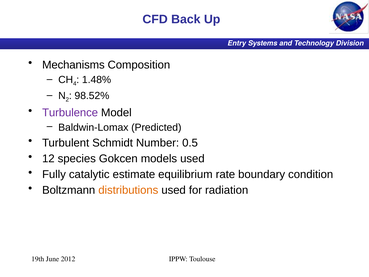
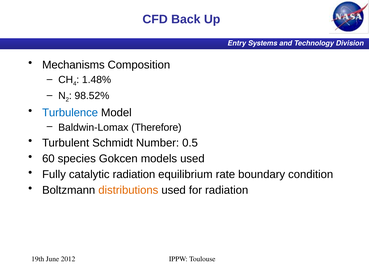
Turbulence colour: purple -> blue
Predicted: Predicted -> Therefore
12: 12 -> 60
catalytic estimate: estimate -> radiation
